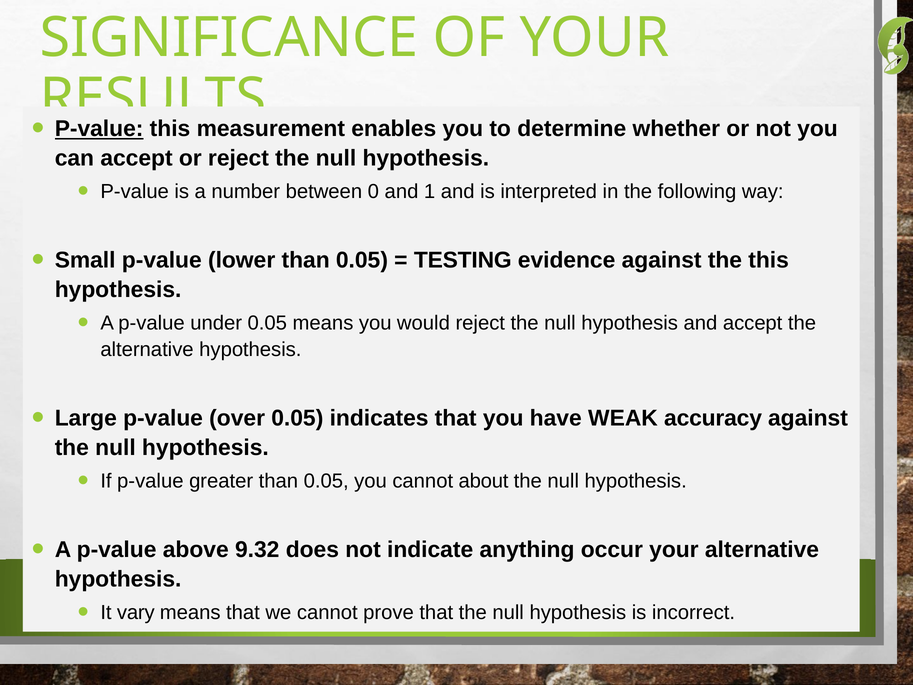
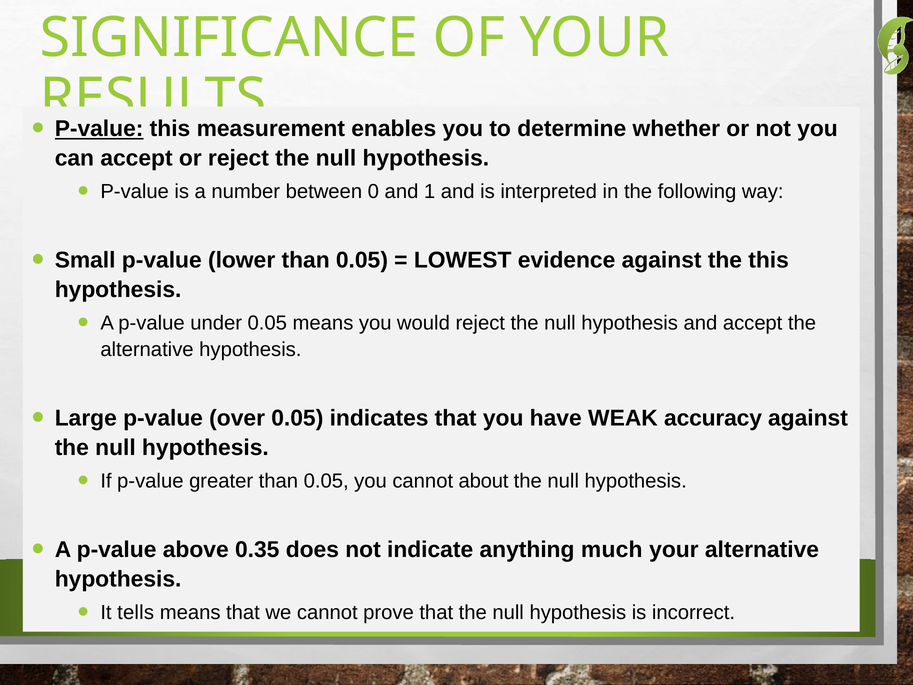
TESTING: TESTING -> LOWEST
9.32: 9.32 -> 0.35
occur: occur -> much
vary: vary -> tells
